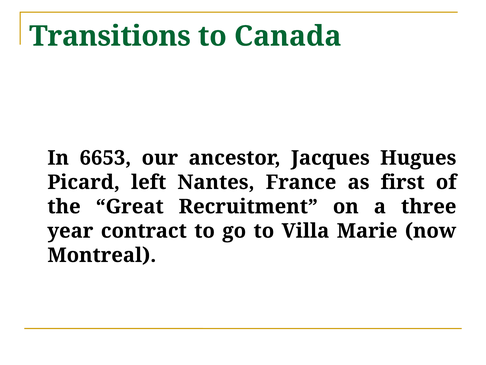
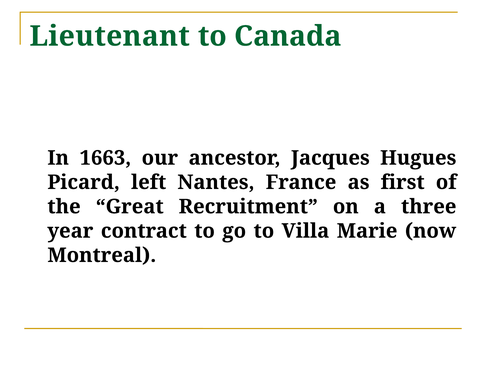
Transitions: Transitions -> Lieutenant
6653: 6653 -> 1663
